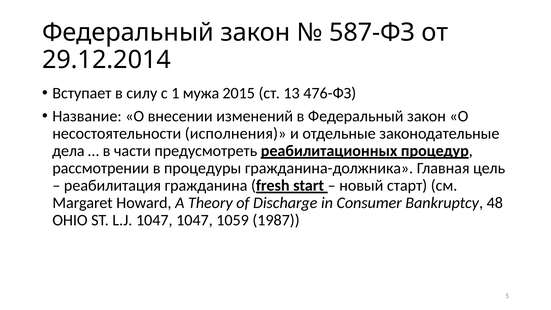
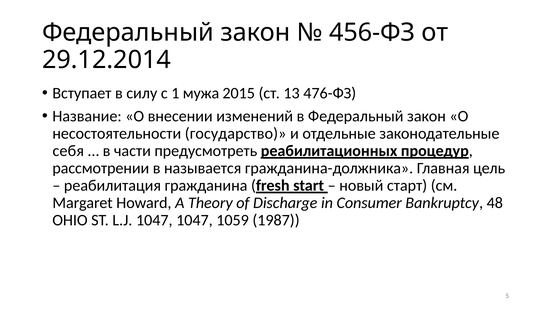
587-ФЗ: 587-ФЗ -> 456-ФЗ
исполнения: исполнения -> государство
дела: дела -> себя
процедуры: процедуры -> называется
